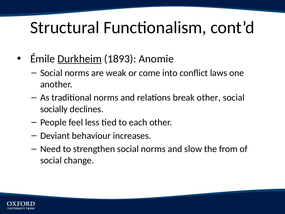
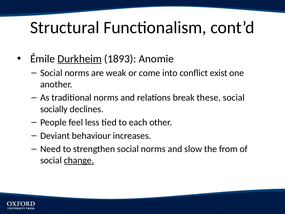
laws: laws -> exist
break other: other -> these
change underline: none -> present
